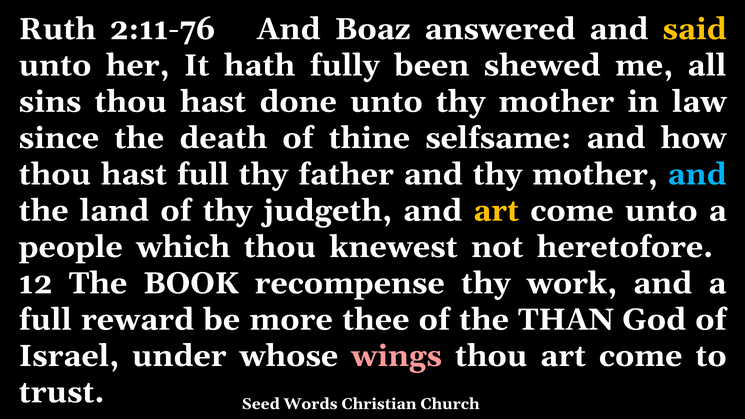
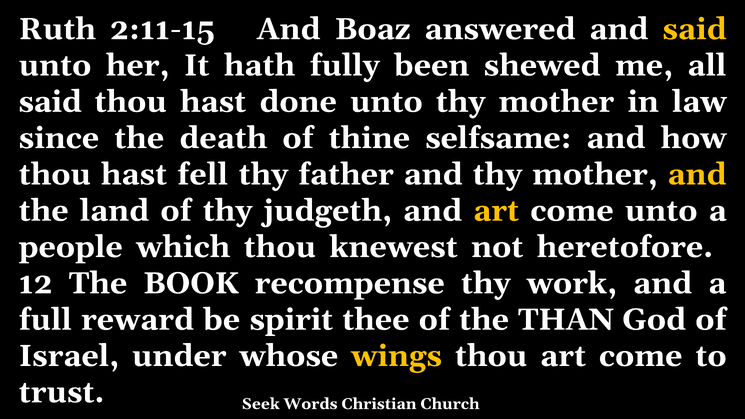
2:11-76: 2:11-76 -> 2:11-15
sins at (50, 102): sins -> said
hast full: full -> fell
and at (697, 174) colour: light blue -> yellow
more: more -> spirit
wings colour: pink -> yellow
Seed: Seed -> Seek
